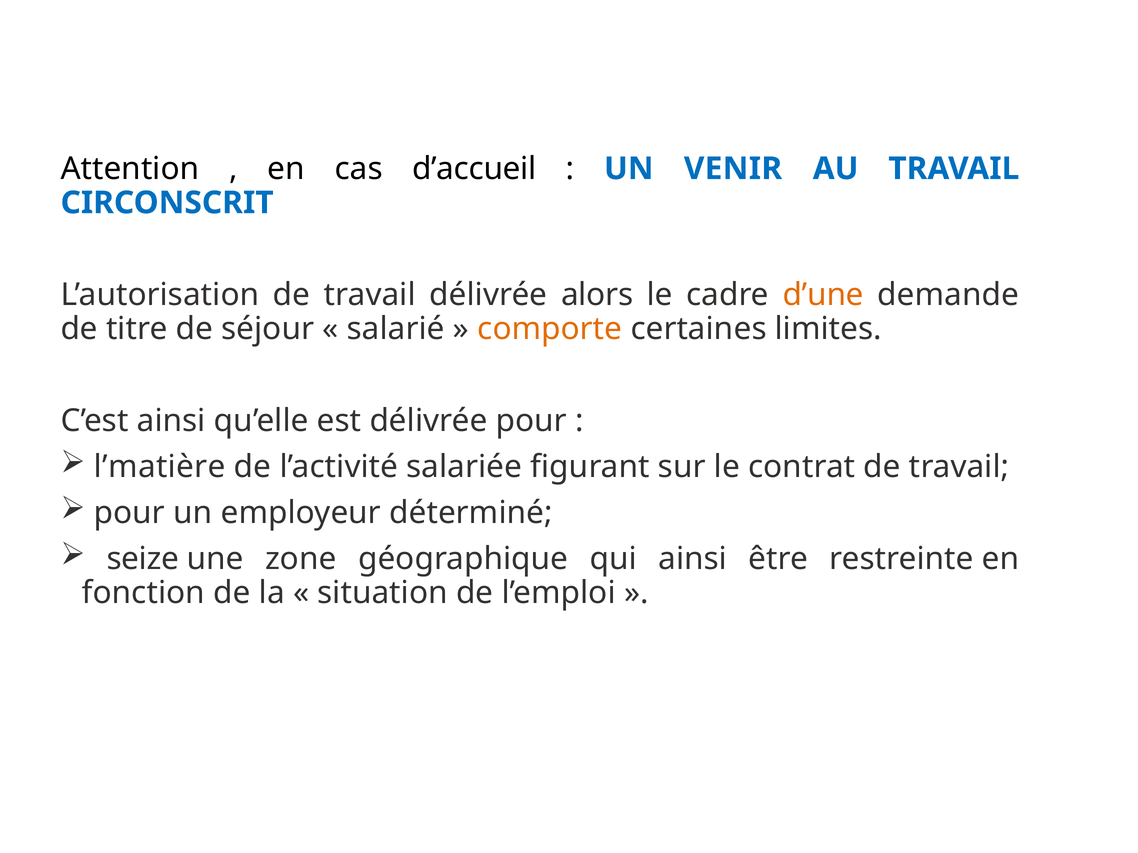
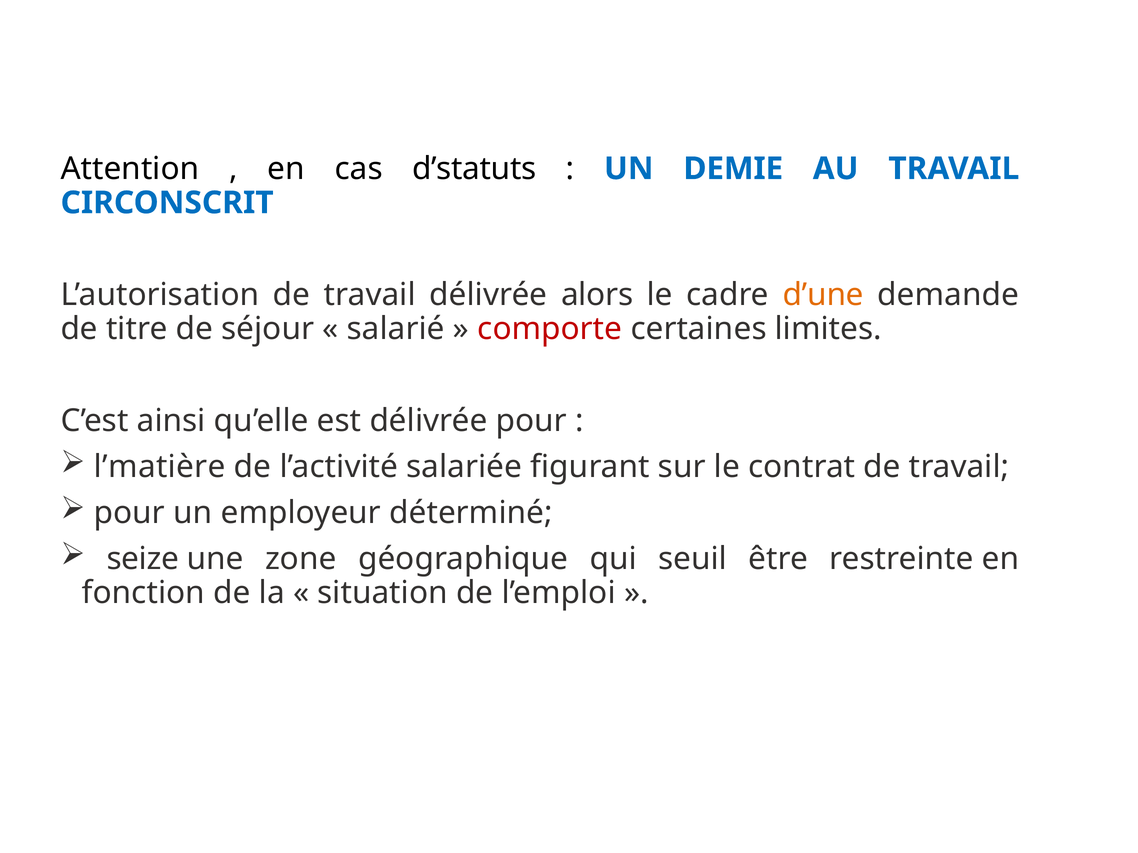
d’accueil: d’accueil -> d’statuts
VENIR: VENIR -> DEMIE
comporte colour: orange -> red
qui ainsi: ainsi -> seuil
